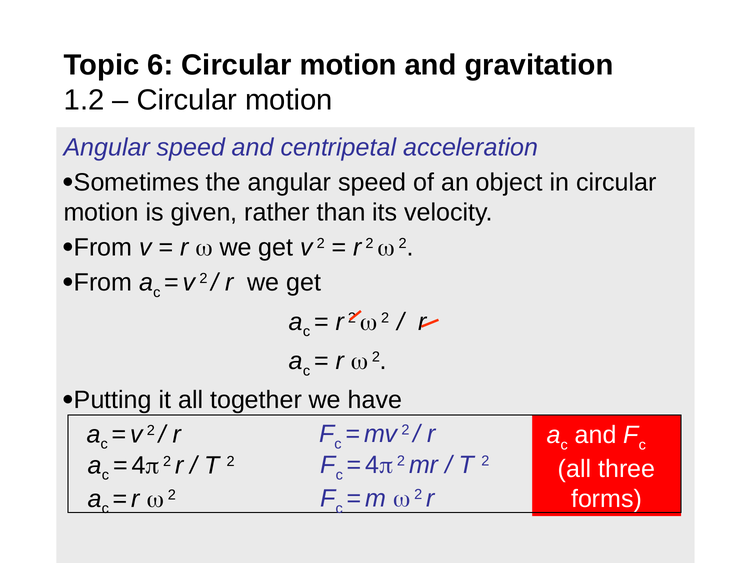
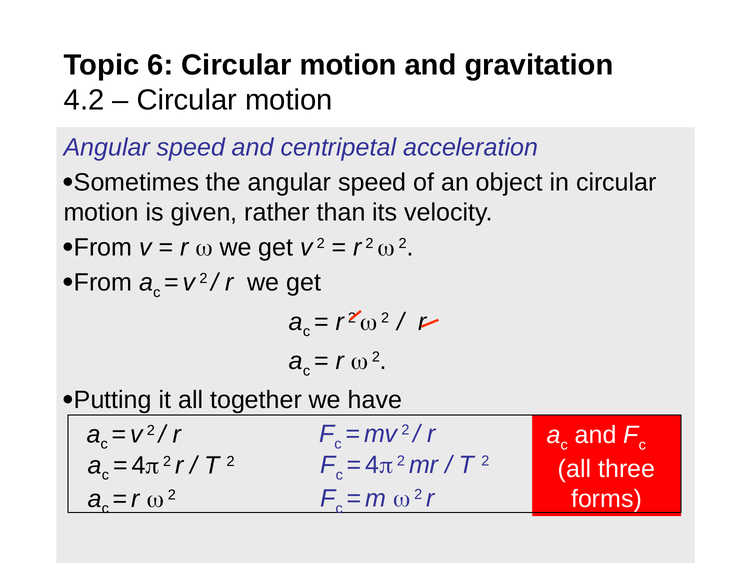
1.2: 1.2 -> 4.2
